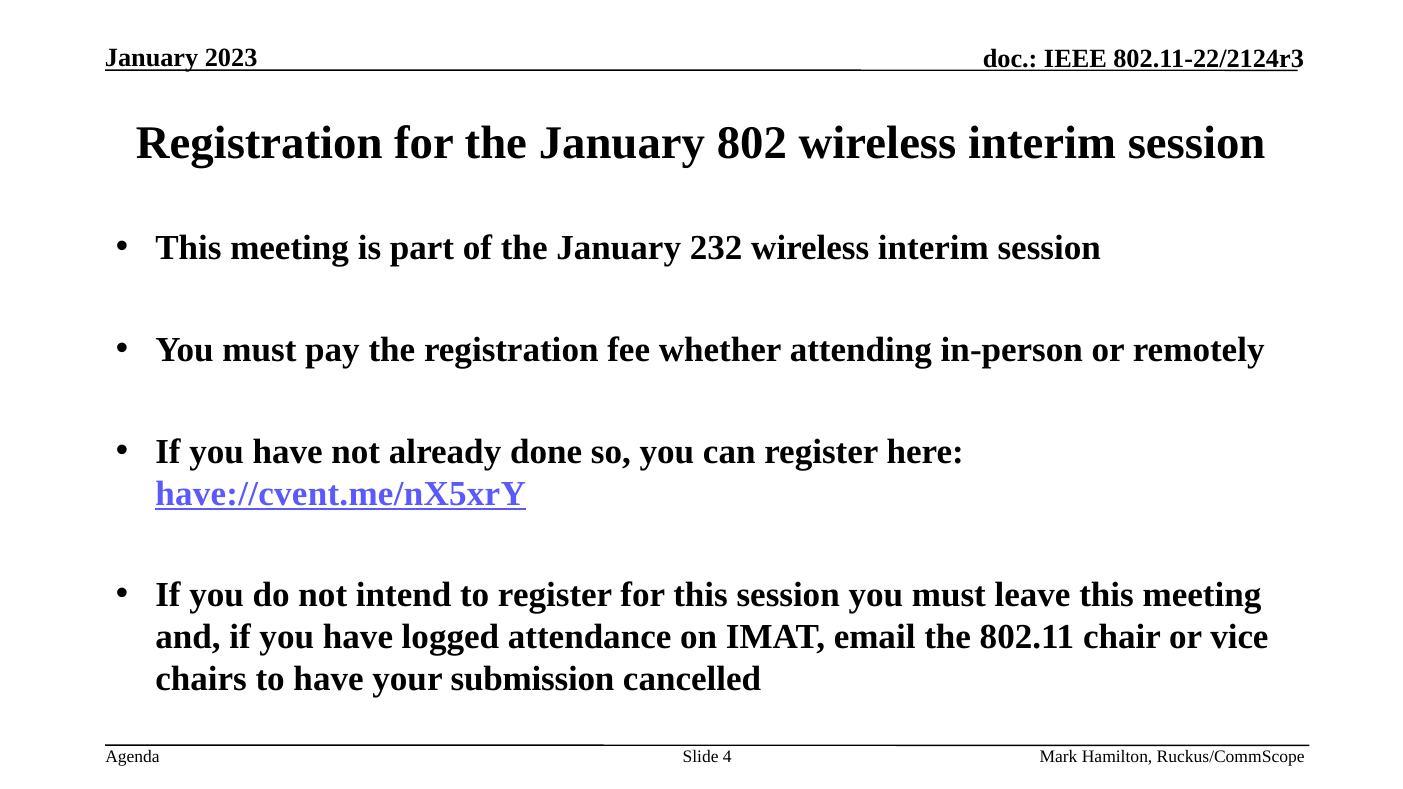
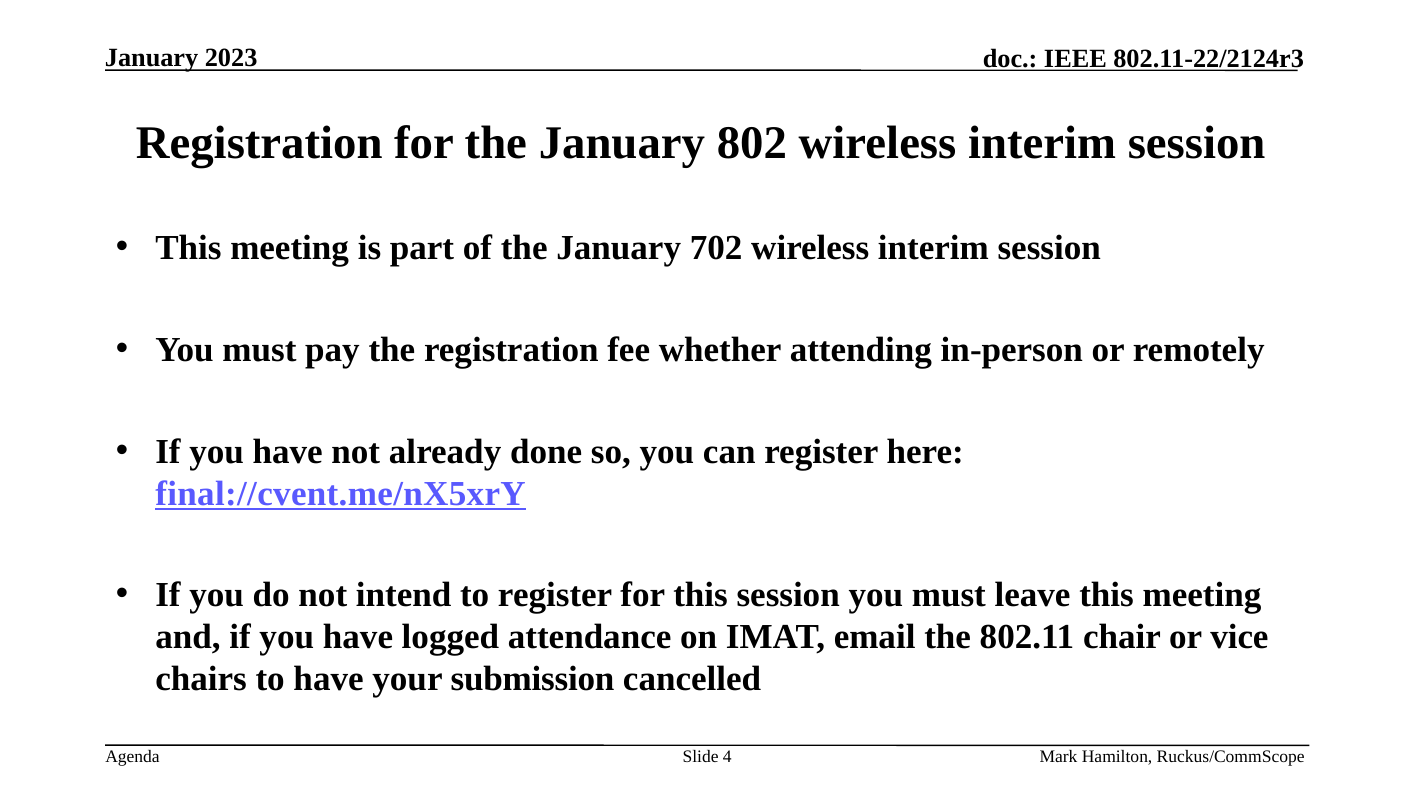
232: 232 -> 702
have://cvent.me/nX5xrY: have://cvent.me/nX5xrY -> final://cvent.me/nX5xrY
